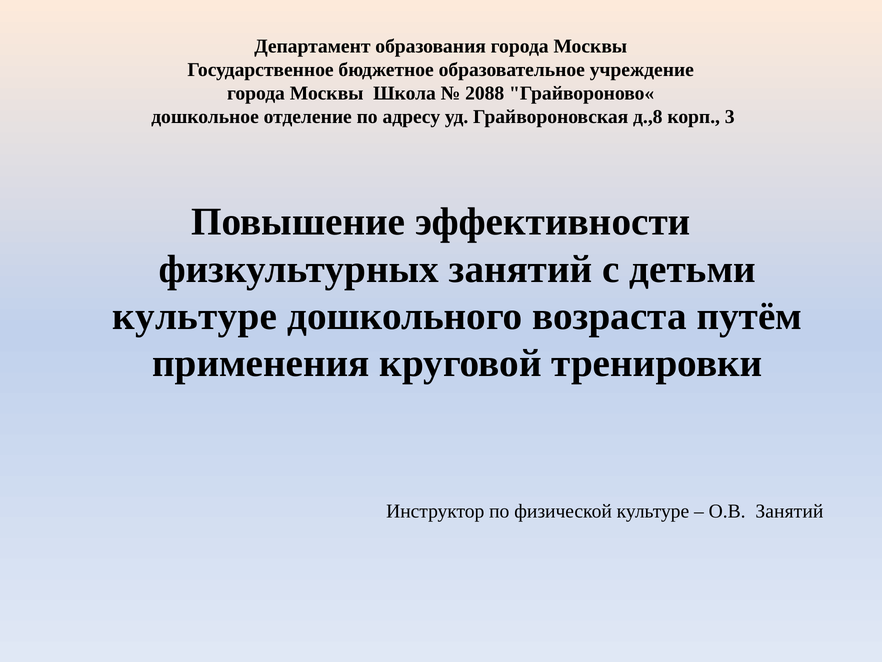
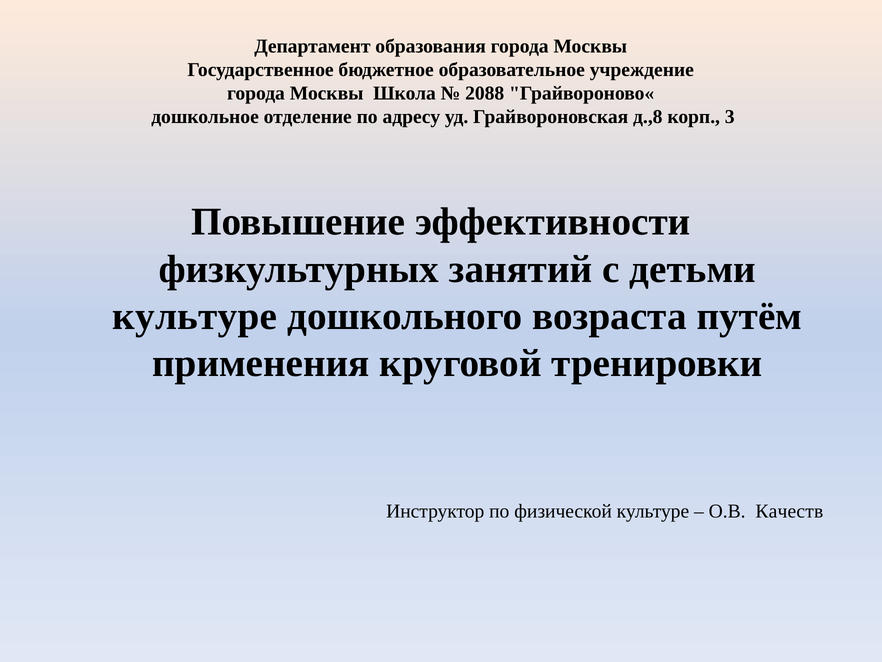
О.В Занятий: Занятий -> Качеств
